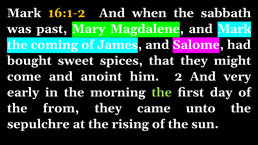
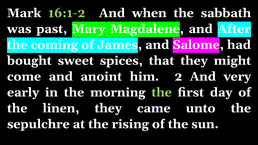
16:1-2 colour: yellow -> light green
and Mark: Mark -> After
from: from -> linen
